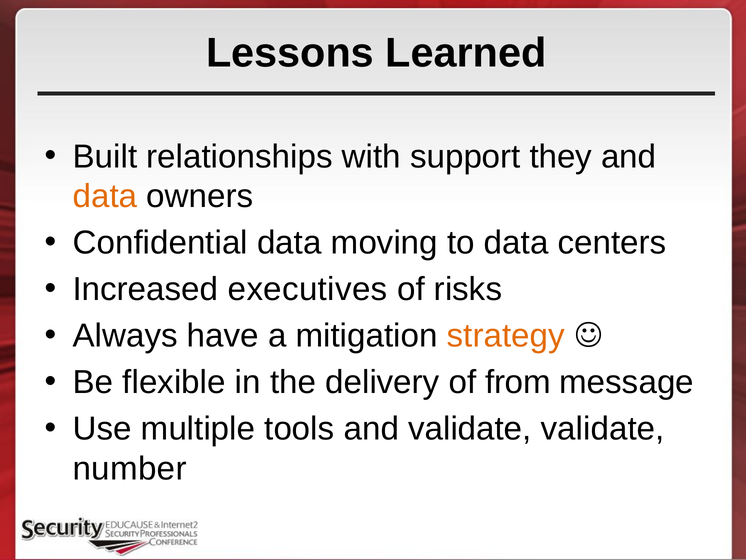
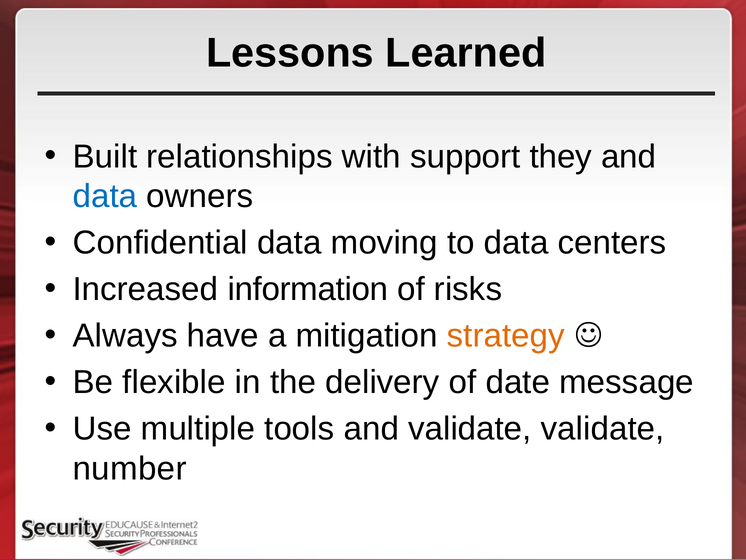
data at (105, 196) colour: orange -> blue
executives: executives -> information
from: from -> date
